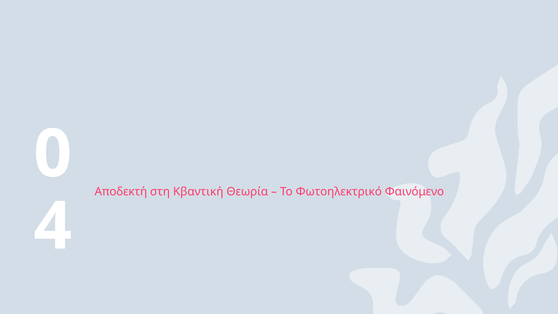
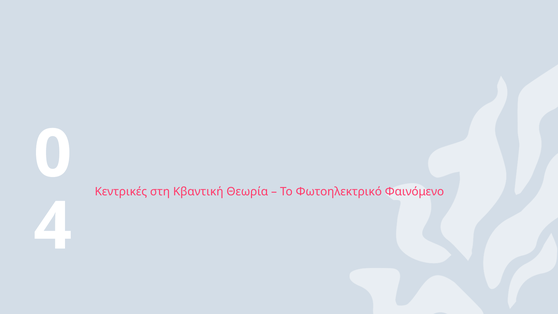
Αποδεκτή: Αποδεκτή -> Κεντρικές
